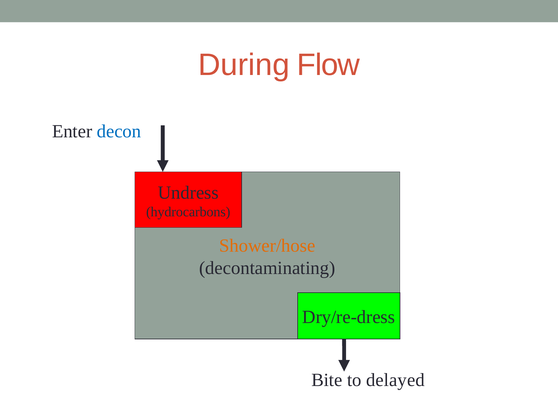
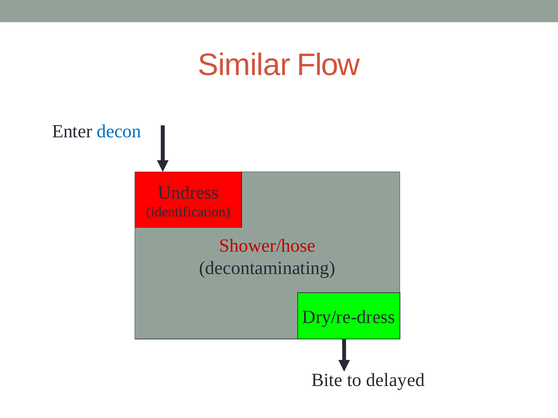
During: During -> Similar
hydrocarbons: hydrocarbons -> identification
Shower/hose colour: orange -> red
